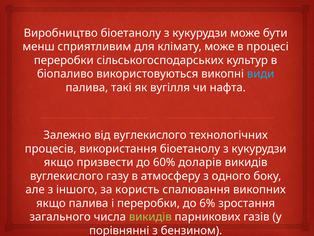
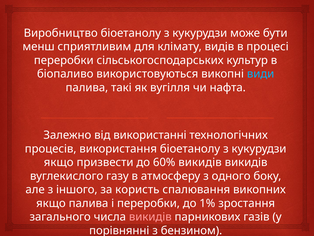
клімату може: може -> видів
від вуглекислого: вуглекислого -> використанні
60% доларів: доларів -> викидів
6%: 6% -> 1%
викидів at (150, 217) colour: light green -> pink
